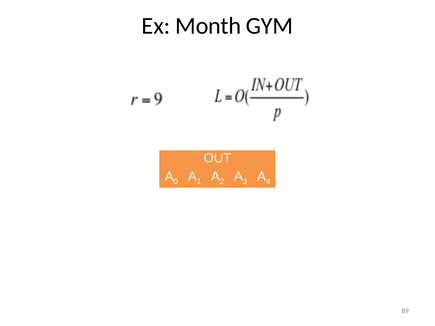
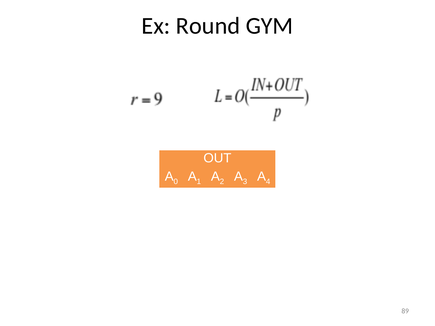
Month: Month -> Round
